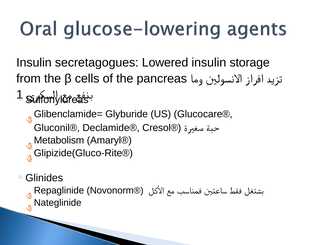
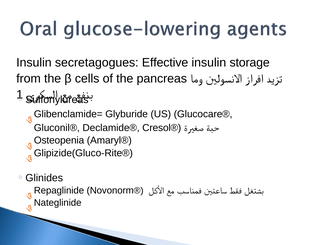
Lowered: Lowered -> Effective
Metabolism: Metabolism -> Osteopenia
